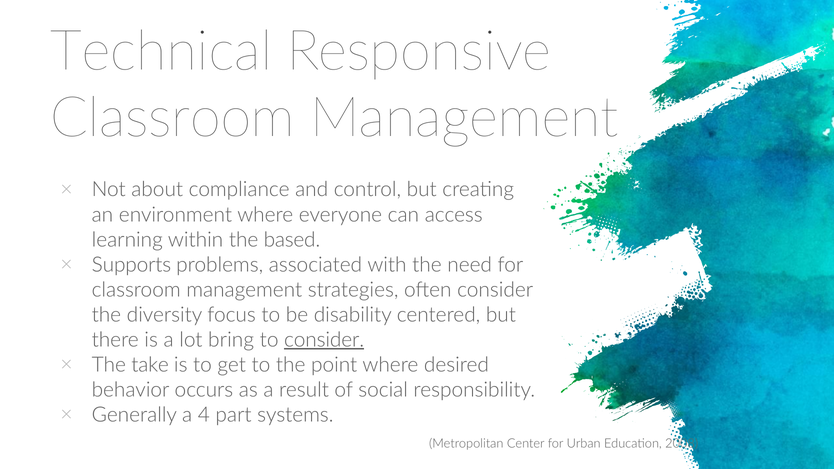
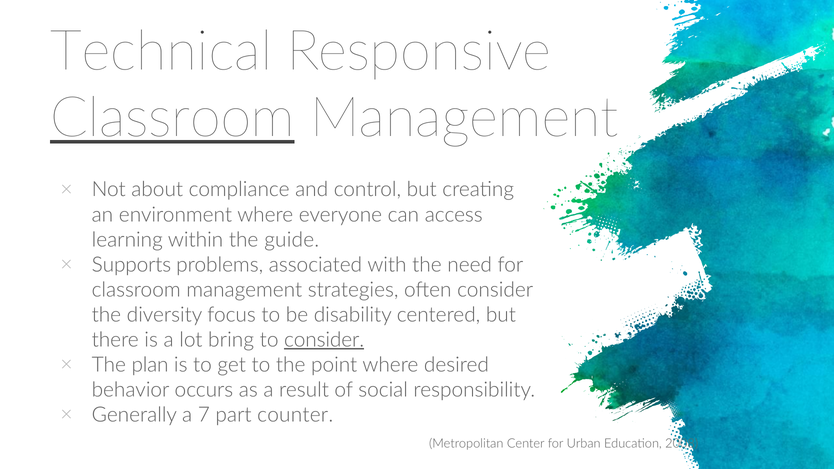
Classroom at (172, 118) underline: none -> present
based: based -> guide
take: take -> plan
4: 4 -> 7
systems: systems -> counter
